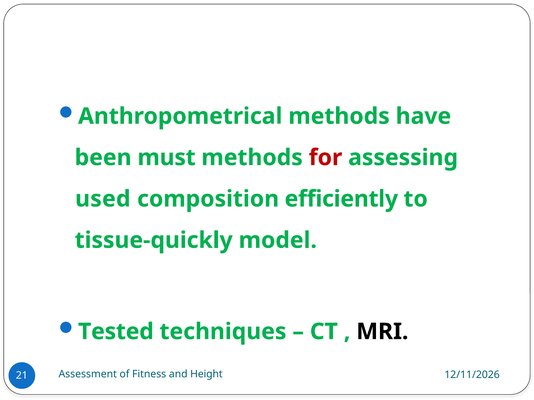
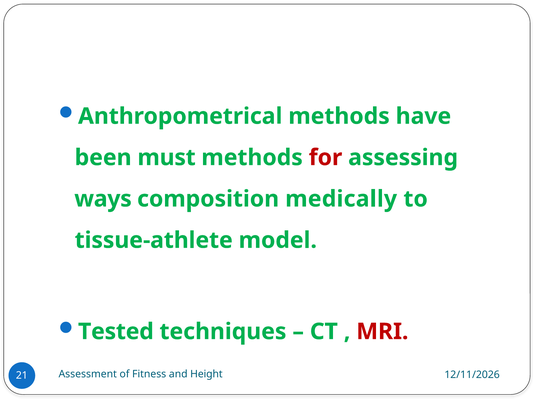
used: used -> ways
efficiently: efficiently -> medically
tissue-quickly: tissue-quickly -> tissue-athlete
MRI colour: black -> red
